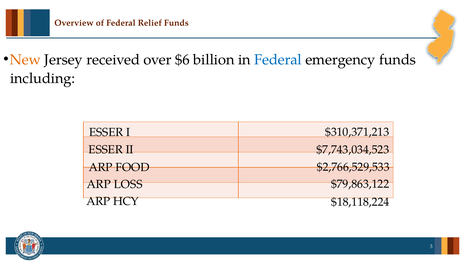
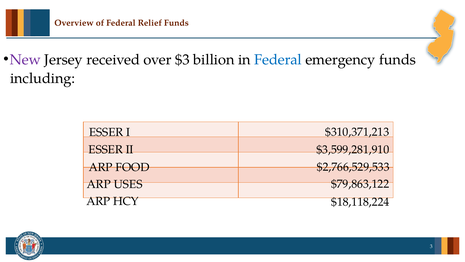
New colour: orange -> purple
$6: $6 -> $3
$7,743,034,523: $7,743,034,523 -> $3,599,281,910
LOSS: LOSS -> USES
